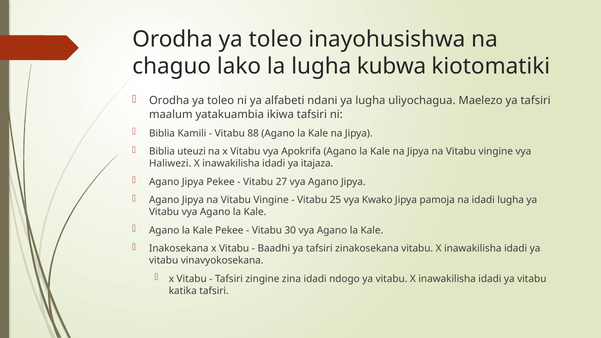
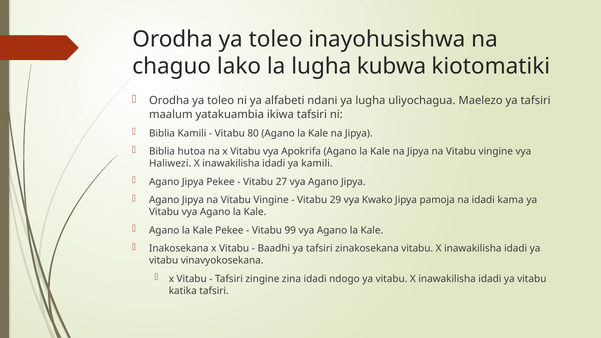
88: 88 -> 80
uteuzi: uteuzi -> hutoa
ya itajaza: itajaza -> kamili
25: 25 -> 29
idadi lugha: lugha -> kama
30: 30 -> 99
